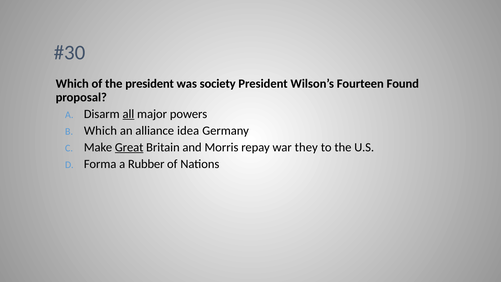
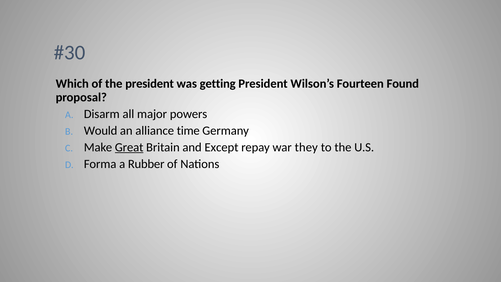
society: society -> getting
all underline: present -> none
Which at (100, 131): Which -> Would
idea: idea -> time
Morris: Morris -> Except
